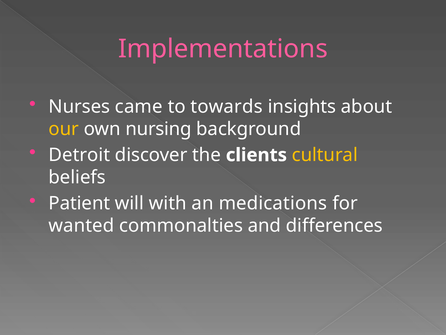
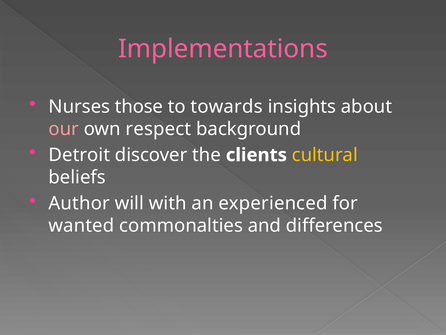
came: came -> those
our colour: yellow -> pink
nursing: nursing -> respect
Patient: Patient -> Author
medications: medications -> experienced
